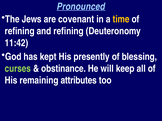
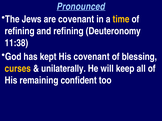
11:42: 11:42 -> 11:38
His presently: presently -> covenant
curses colour: light green -> yellow
obstinance: obstinance -> unilaterally
attributes: attributes -> confident
